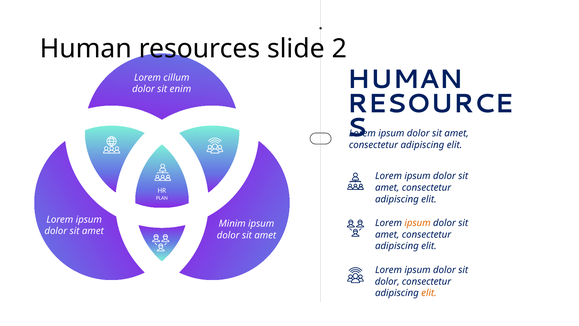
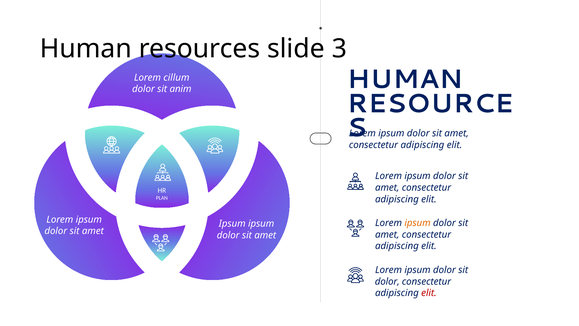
2: 2 -> 3
enim: enim -> anim
Minim at (232, 224): Minim -> Ipsum
elit at (429, 293) colour: orange -> red
